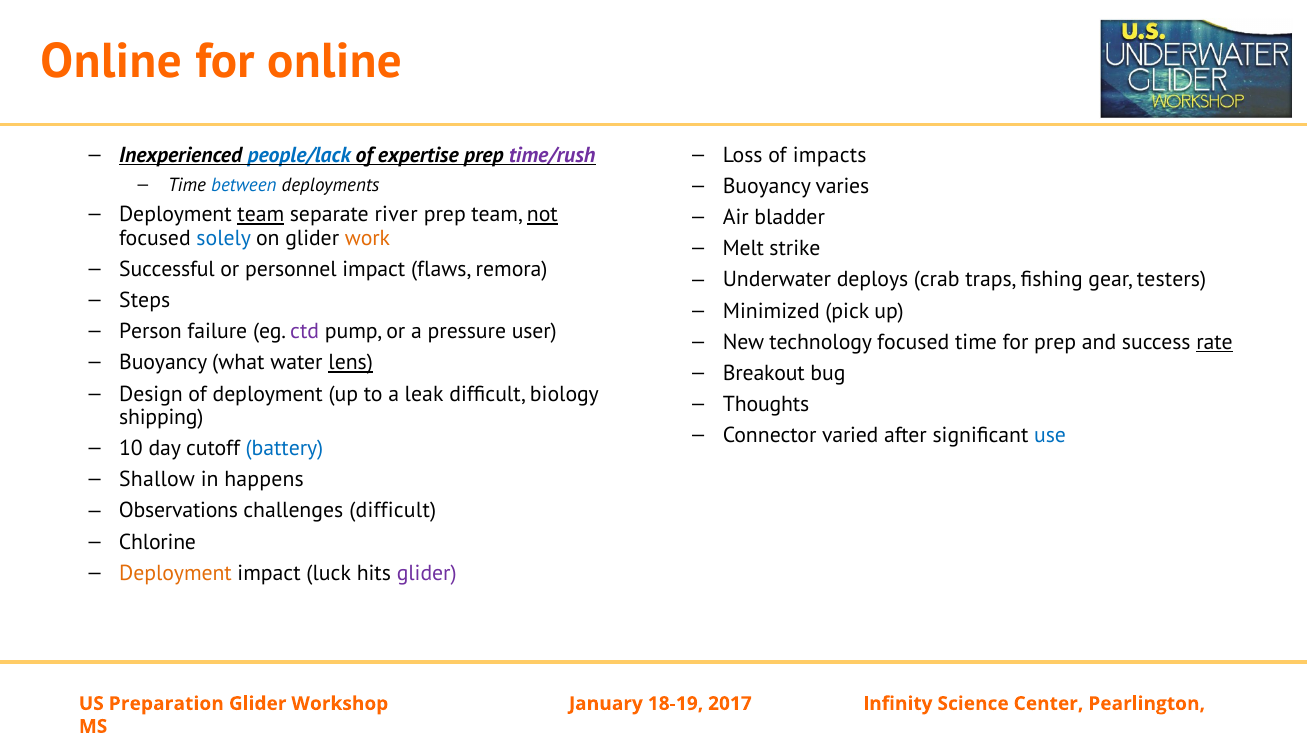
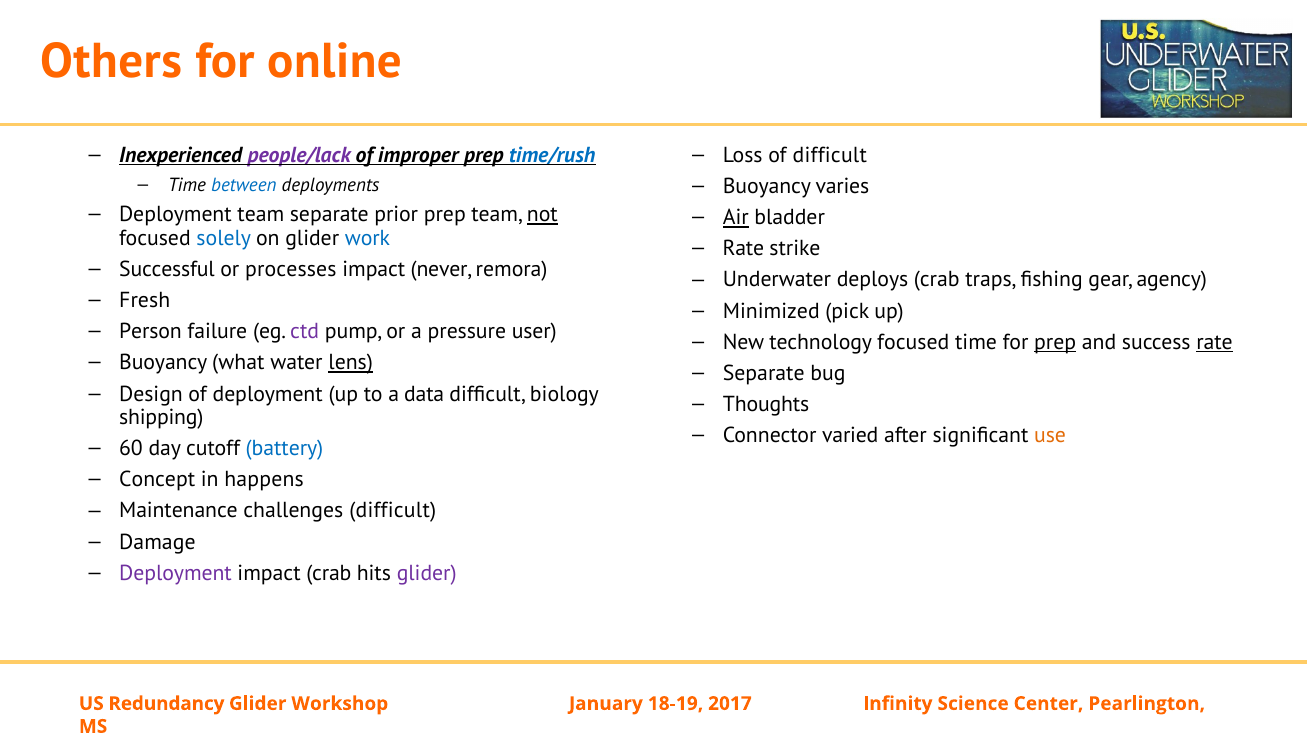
Online at (111, 61): Online -> Others
of impacts: impacts -> difficult
people/lack colour: blue -> purple
expertise: expertise -> improper
time/rush colour: purple -> blue
team at (261, 215) underline: present -> none
river: river -> prior
Air underline: none -> present
work colour: orange -> blue
Melt at (743, 249): Melt -> Rate
personnel: personnel -> processes
flaws: flaws -> never
testers: testers -> agency
Steps: Steps -> Fresh
prep at (1055, 342) underline: none -> present
Breakout at (764, 373): Breakout -> Separate
leak: leak -> data
use colour: blue -> orange
10: 10 -> 60
Shallow: Shallow -> Concept
Observations: Observations -> Maintenance
Chlorine: Chlorine -> Damage
Deployment at (176, 573) colour: orange -> purple
impact luck: luck -> crab
Preparation: Preparation -> Redundancy
